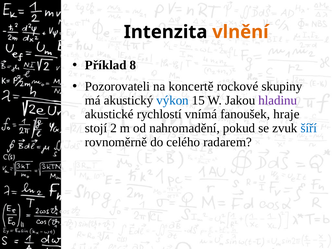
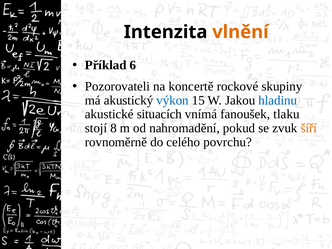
8: 8 -> 6
hladinu colour: purple -> blue
rychlostí: rychlostí -> situacích
hraje: hraje -> tlaku
2: 2 -> 8
šíří colour: blue -> orange
radarem: radarem -> povrchu
